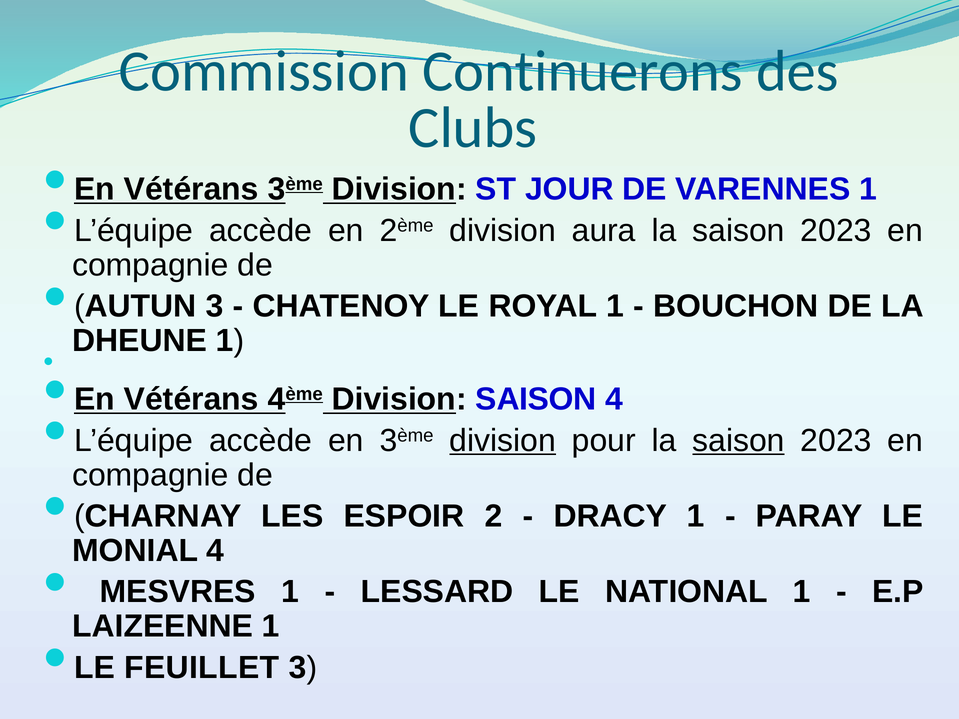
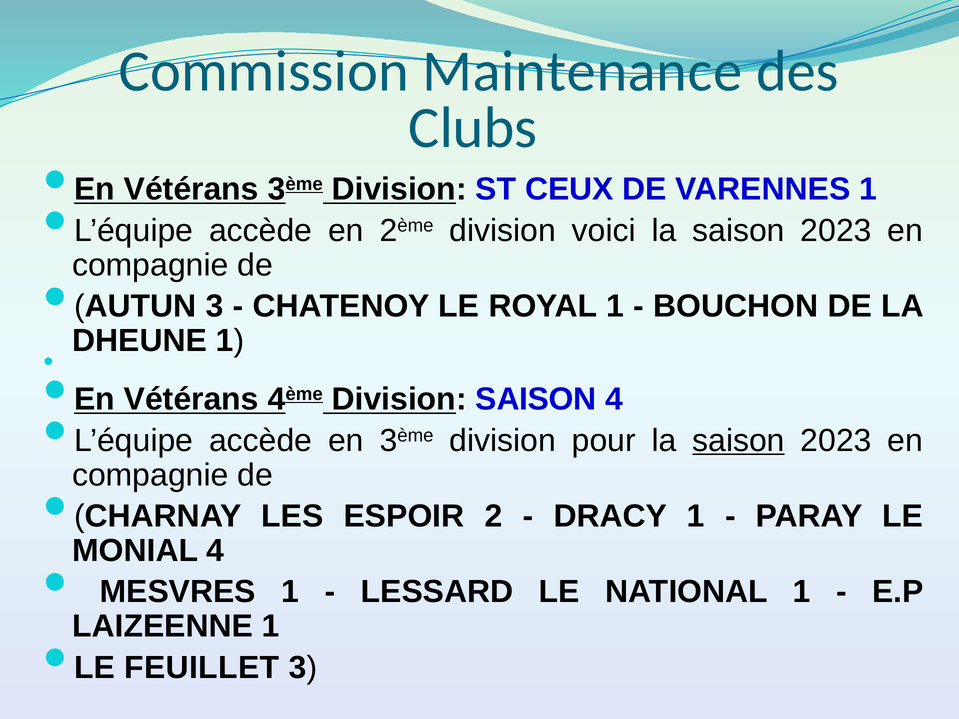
Continuerons: Continuerons -> Maintenance
JOUR: JOUR -> CEUX
aura: aura -> voici
division at (503, 441) underline: present -> none
